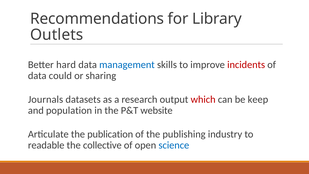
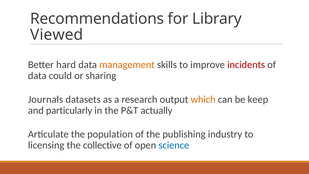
Outlets: Outlets -> Viewed
management colour: blue -> orange
which colour: red -> orange
population: population -> particularly
website: website -> actually
publication: publication -> population
readable: readable -> licensing
